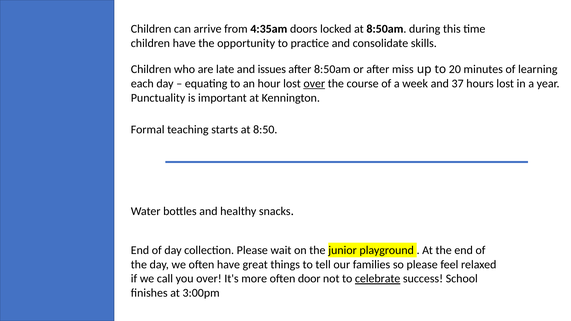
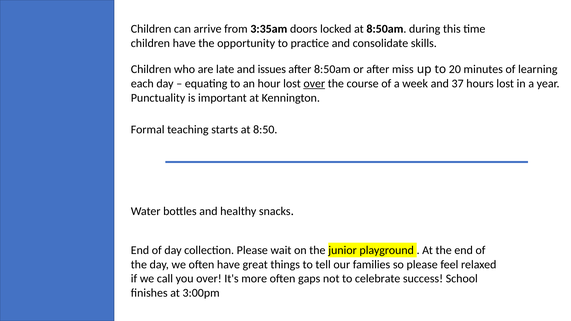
4:35am: 4:35am -> 3:35am
door: door -> gaps
celebrate underline: present -> none
